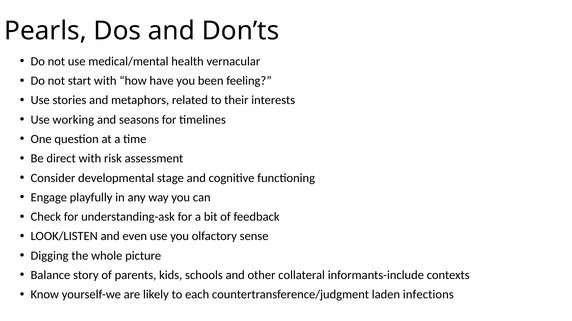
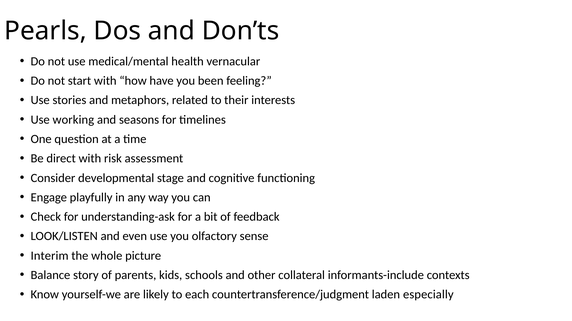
Digging: Digging -> Interim
infections: infections -> especially
